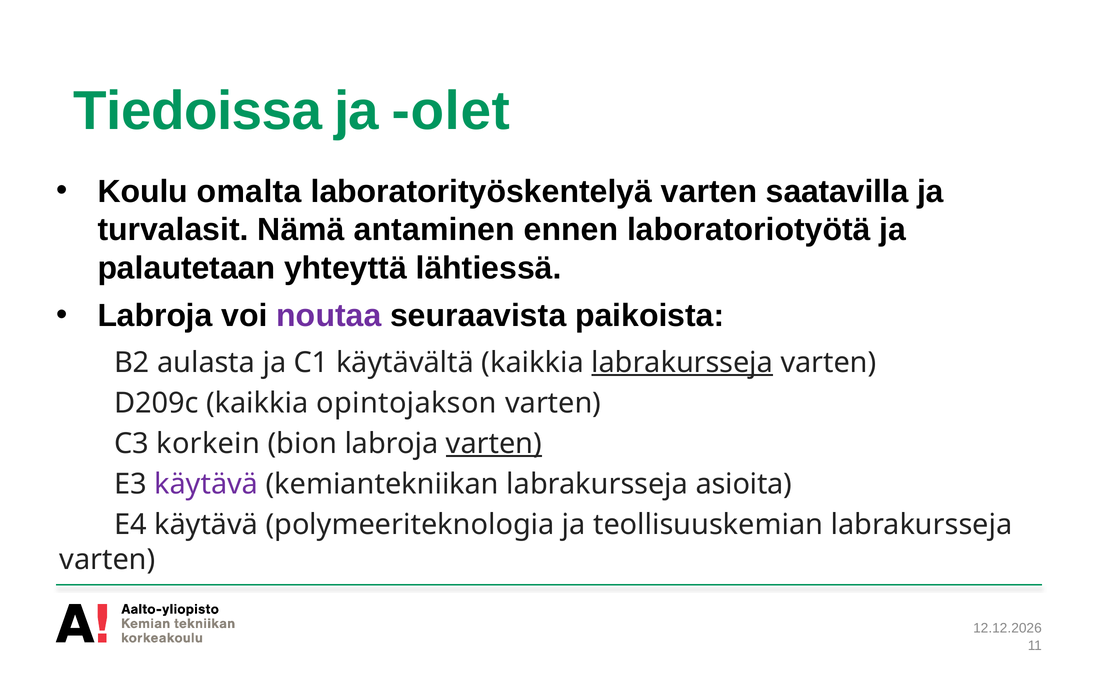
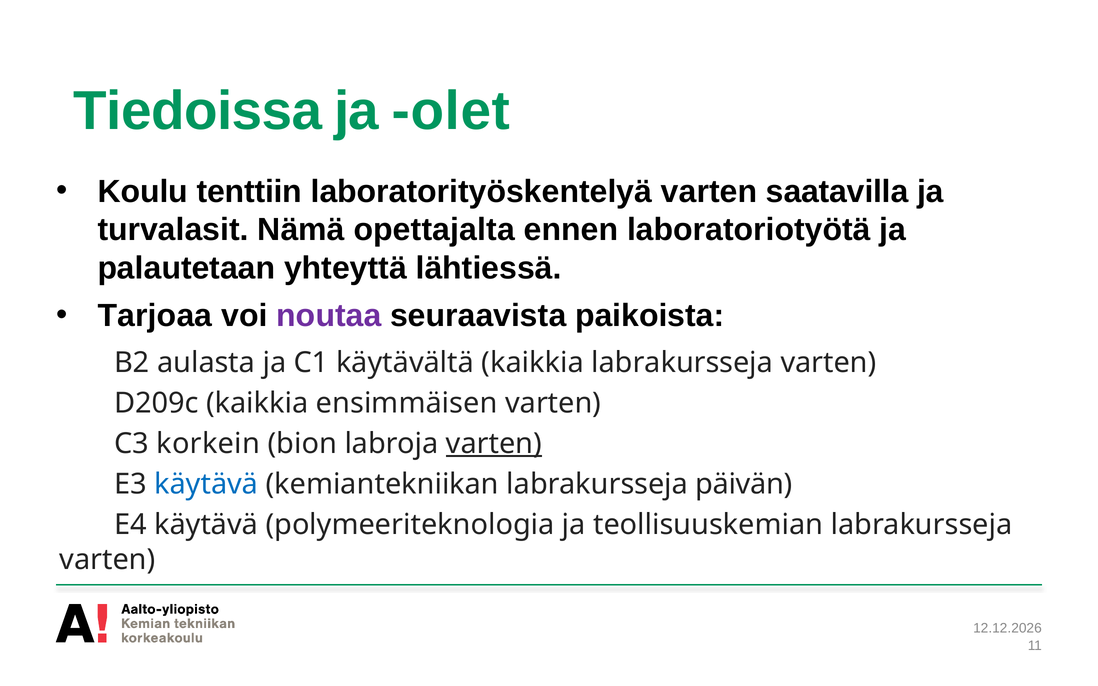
omalta: omalta -> tenttiin
antaminen: antaminen -> opettajalta
Labroja at (155, 316): Labroja -> Tarjoaa
labrakursseja at (682, 363) underline: present -> none
opintojakson: opintojakson -> ensimmäisen
käytävä at (206, 484) colour: purple -> blue
asioita: asioita -> päivän
